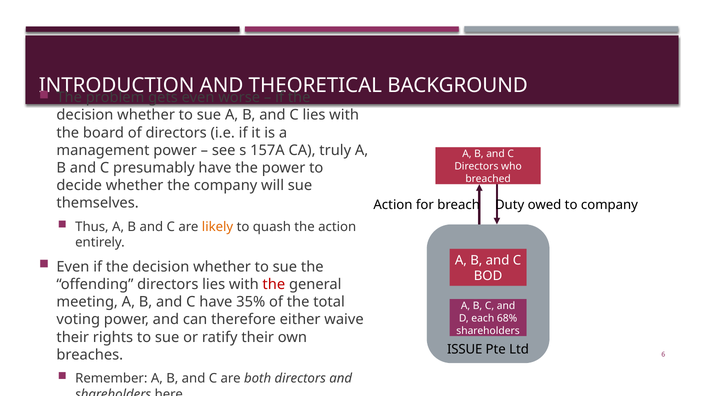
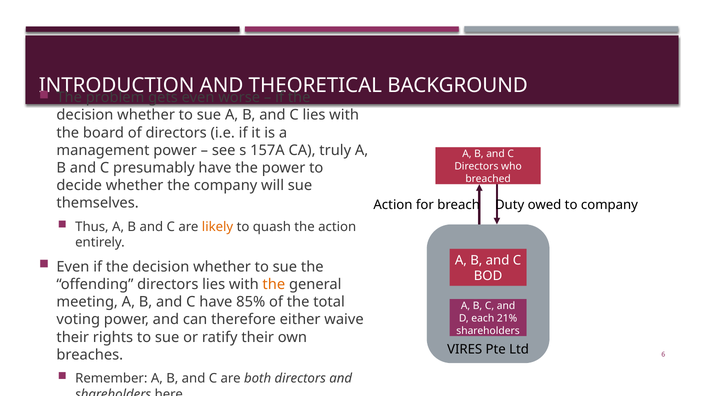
the at (274, 284) colour: red -> orange
35%: 35% -> 85%
68%: 68% -> 21%
ISSUE: ISSUE -> VIRES
